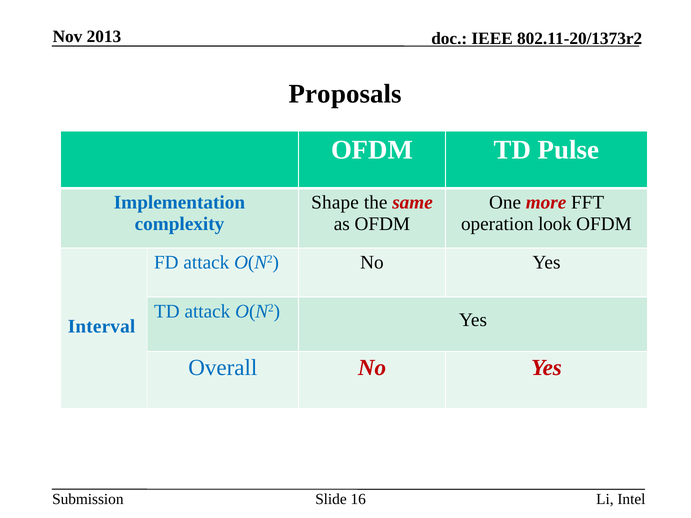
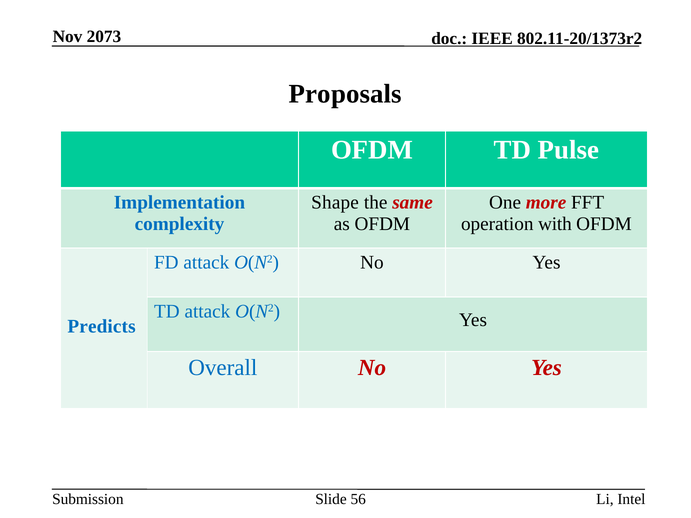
2013: 2013 -> 2073
look: look -> with
Interval: Interval -> Predicts
16: 16 -> 56
